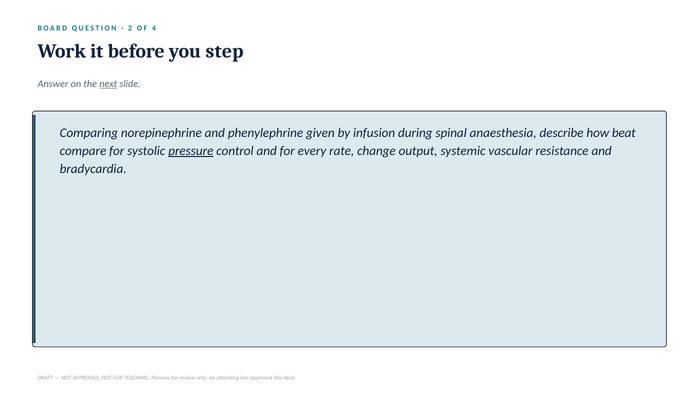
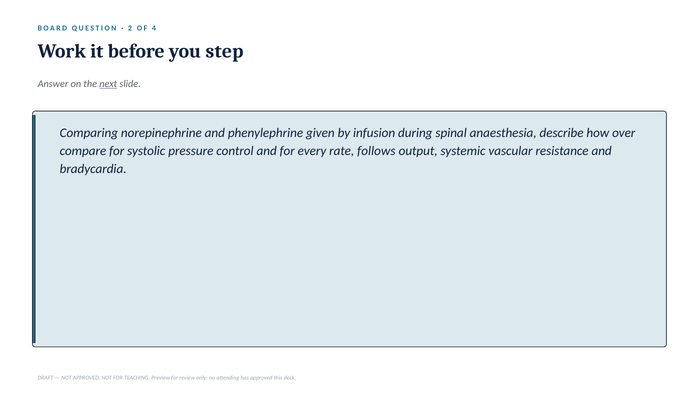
beat: beat -> over
pressure underline: present -> none
change: change -> follows
